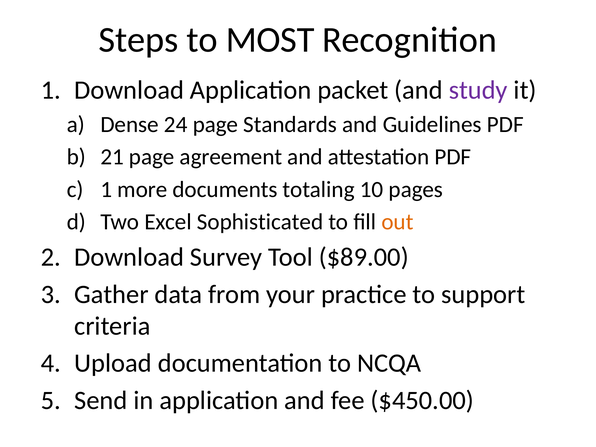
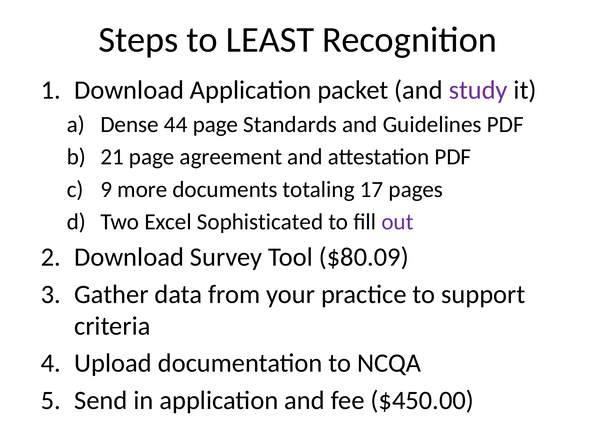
MOST: MOST -> LEAST
24: 24 -> 44
1 at (106, 189): 1 -> 9
10: 10 -> 17
out colour: orange -> purple
$89.00: $89.00 -> $80.09
